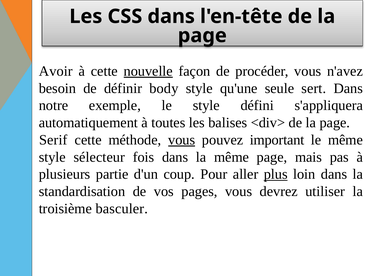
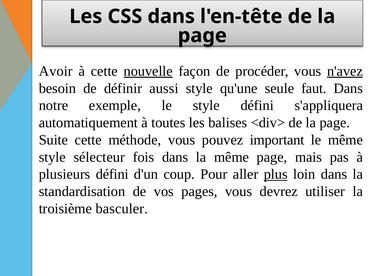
n'avez underline: none -> present
body: body -> aussi
sert: sert -> faut
Serif: Serif -> Suite
vous at (182, 140) underline: present -> none
plusieurs partie: partie -> défini
